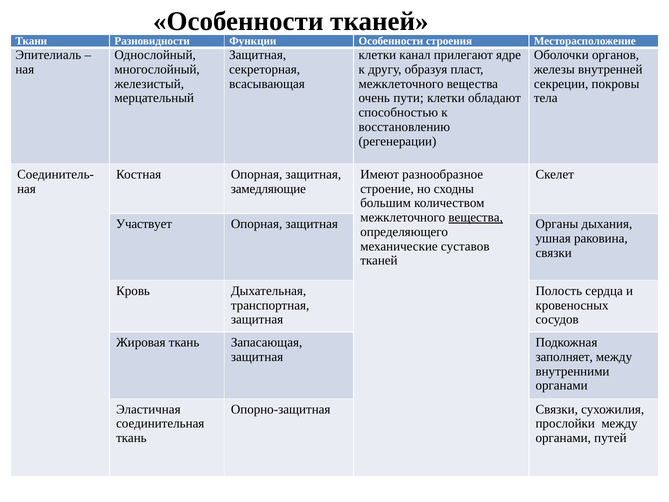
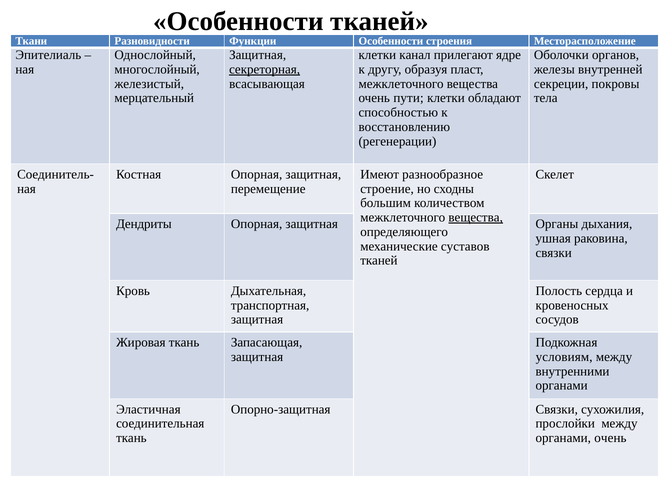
секреторная underline: none -> present
замедляющие: замедляющие -> перемещение
Участвует: Участвует -> Дендриты
заполняет: заполняет -> условиям
органами путей: путей -> очень
